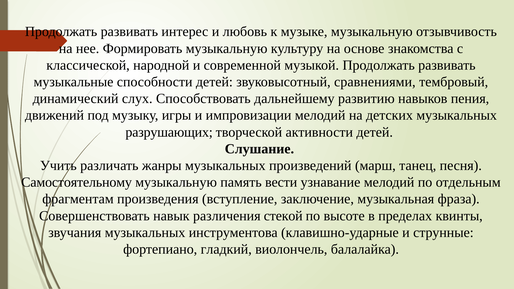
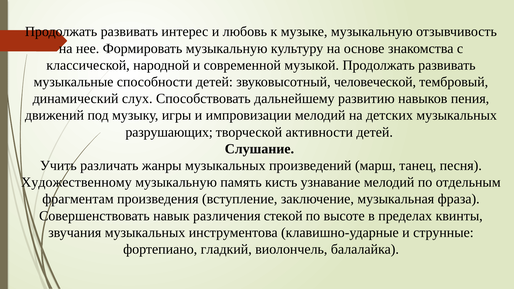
сравнениями: сравнениями -> человеческой
Самостоятельному: Самостоятельному -> Художественному
вести: вести -> кисть
